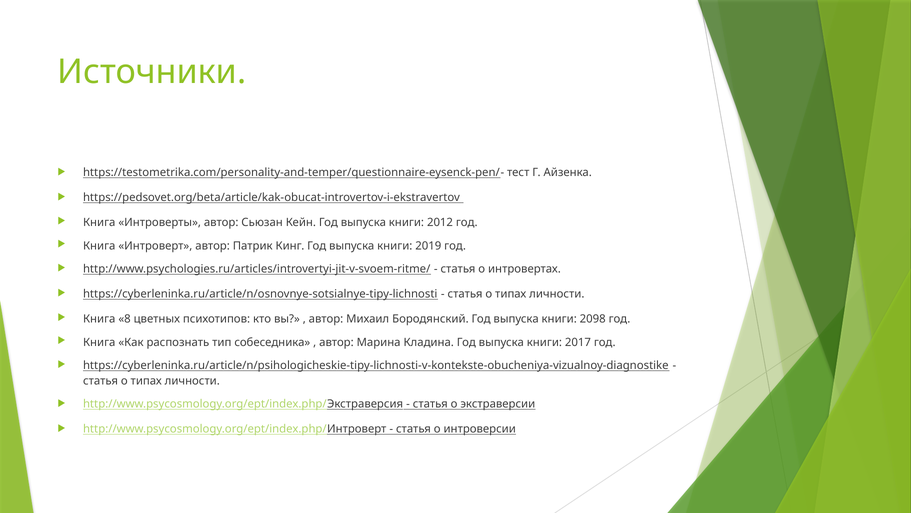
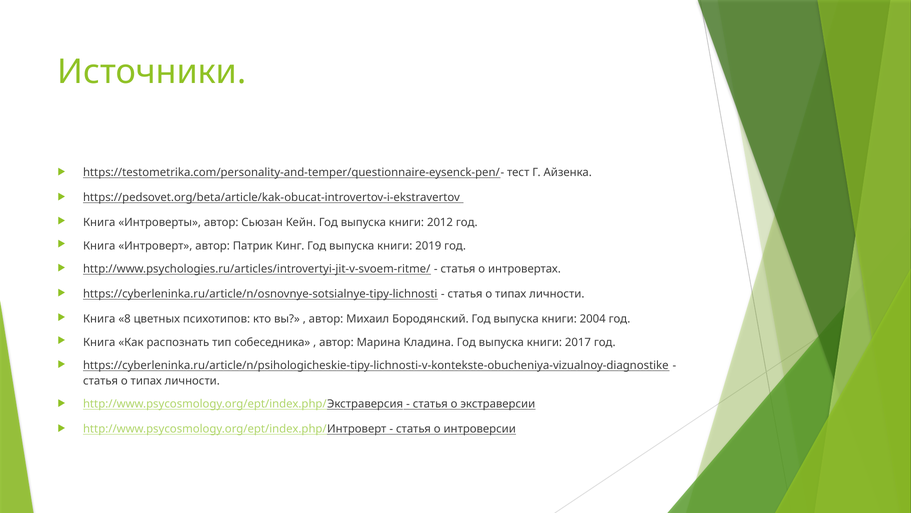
2098: 2098 -> 2004
